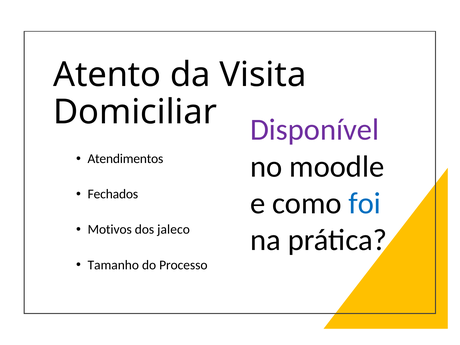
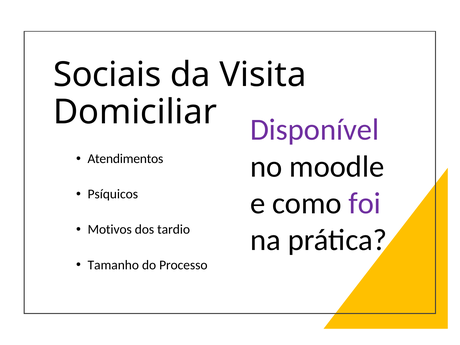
Atento: Atento -> Sociais
Fechados: Fechados -> Psíquicos
foi colour: blue -> purple
jaleco: jaleco -> tardio
